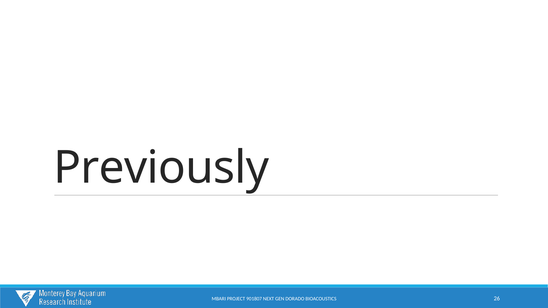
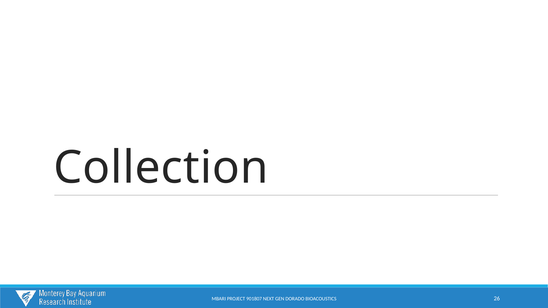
Previously: Previously -> Collection
